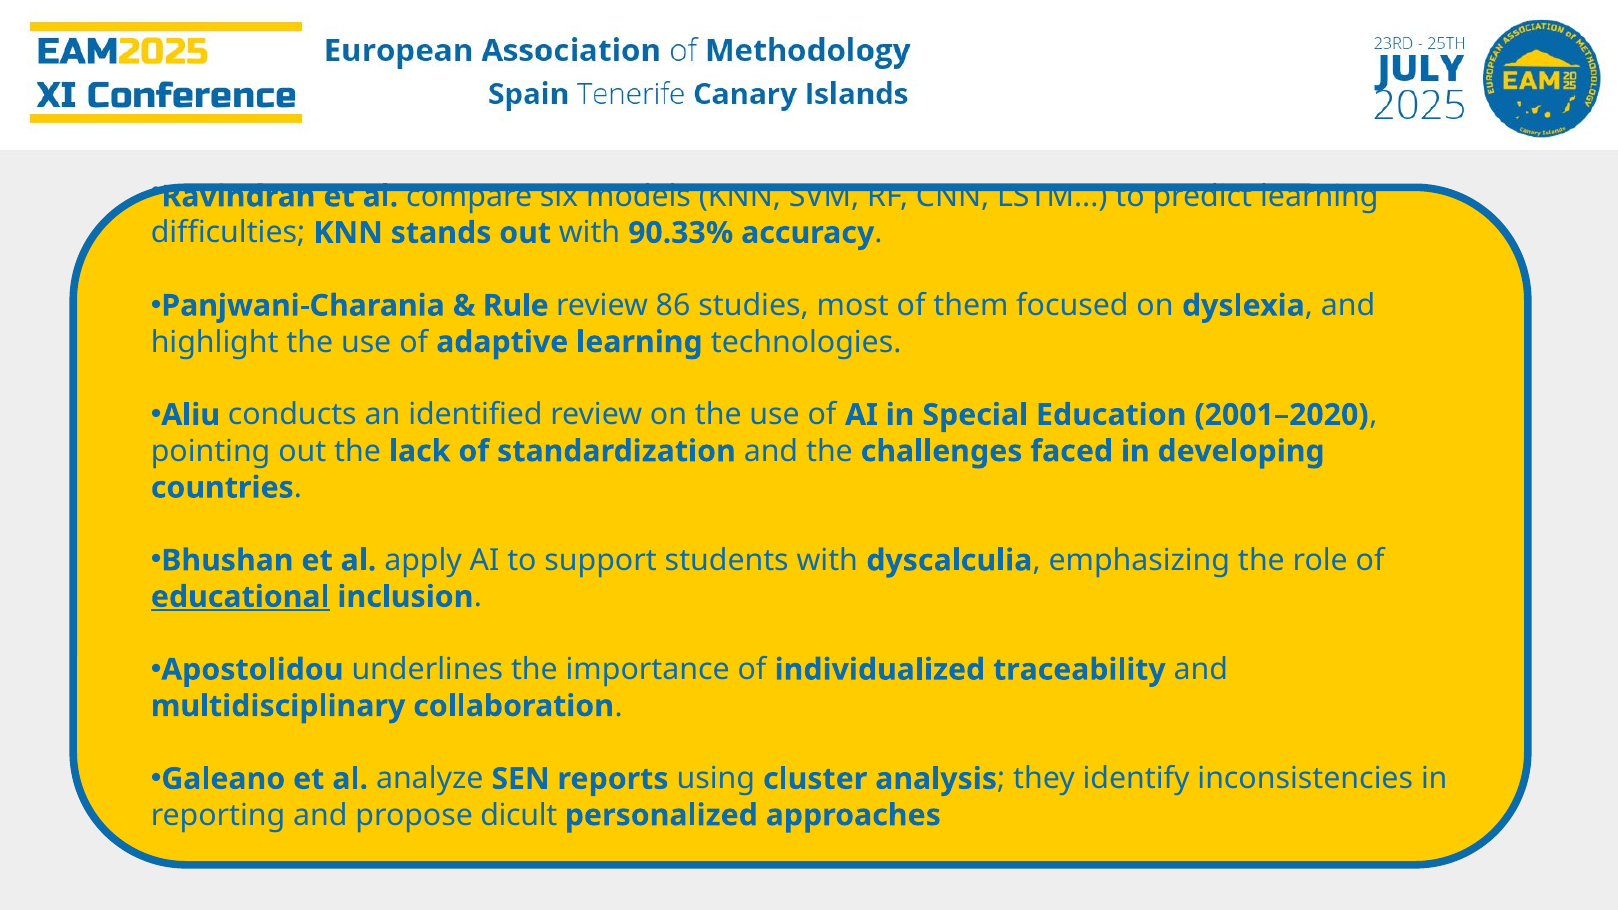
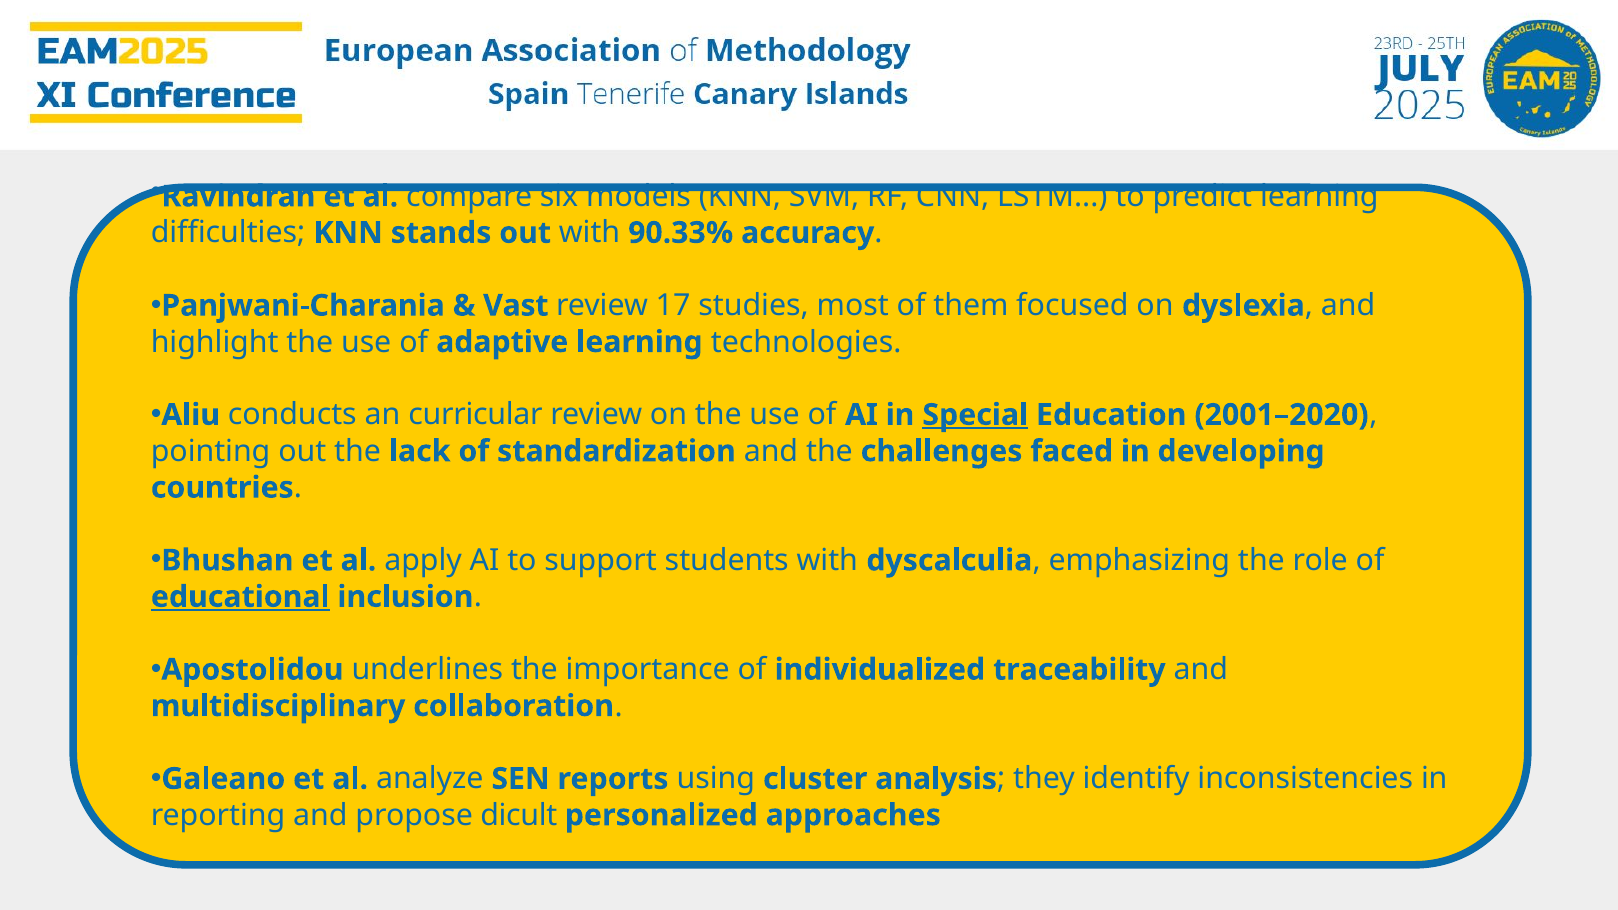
Rule: Rule -> Vast
86: 86 -> 17
identified: identified -> curricular
Special underline: none -> present
